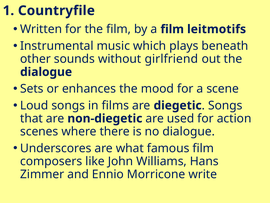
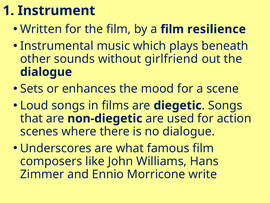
Countryfile: Countryfile -> Instrument
leitmotifs: leitmotifs -> resilience
